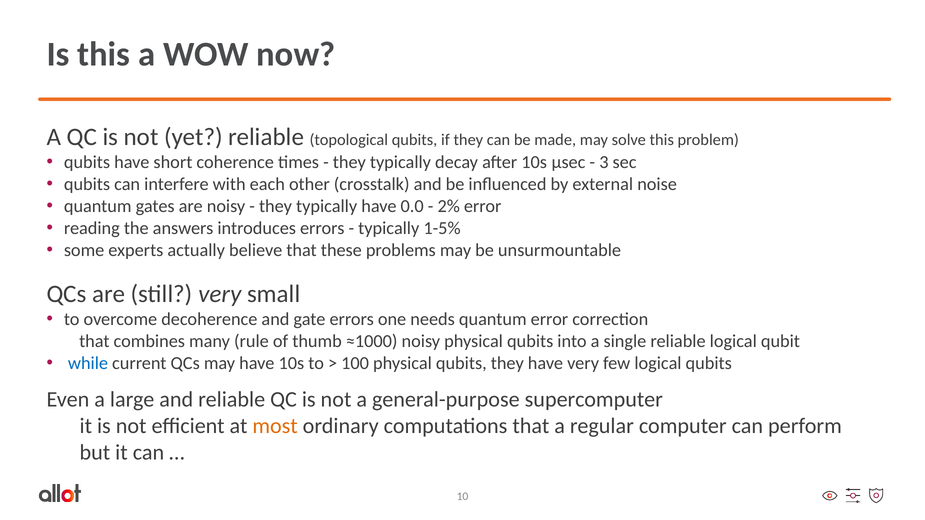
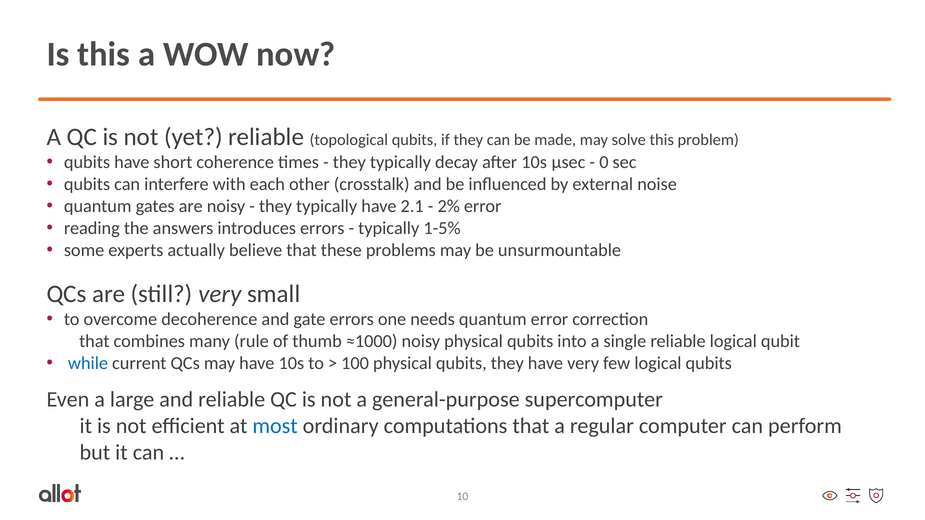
3: 3 -> 0
0.0: 0.0 -> 2.1
most colour: orange -> blue
